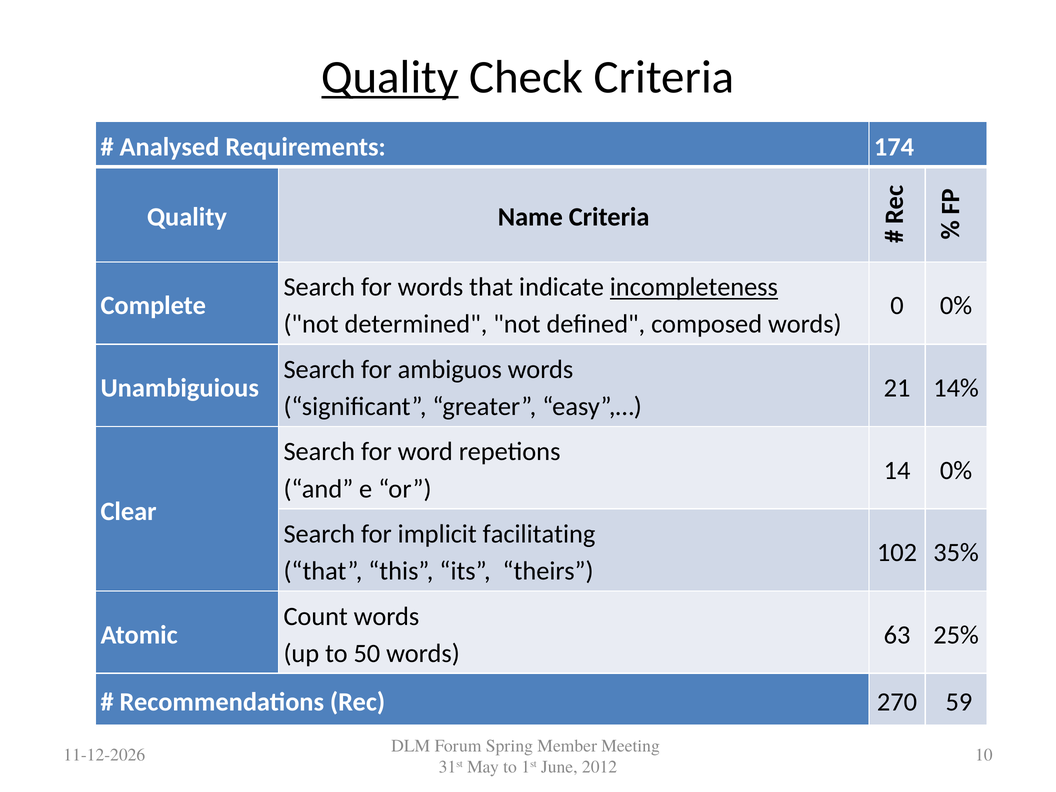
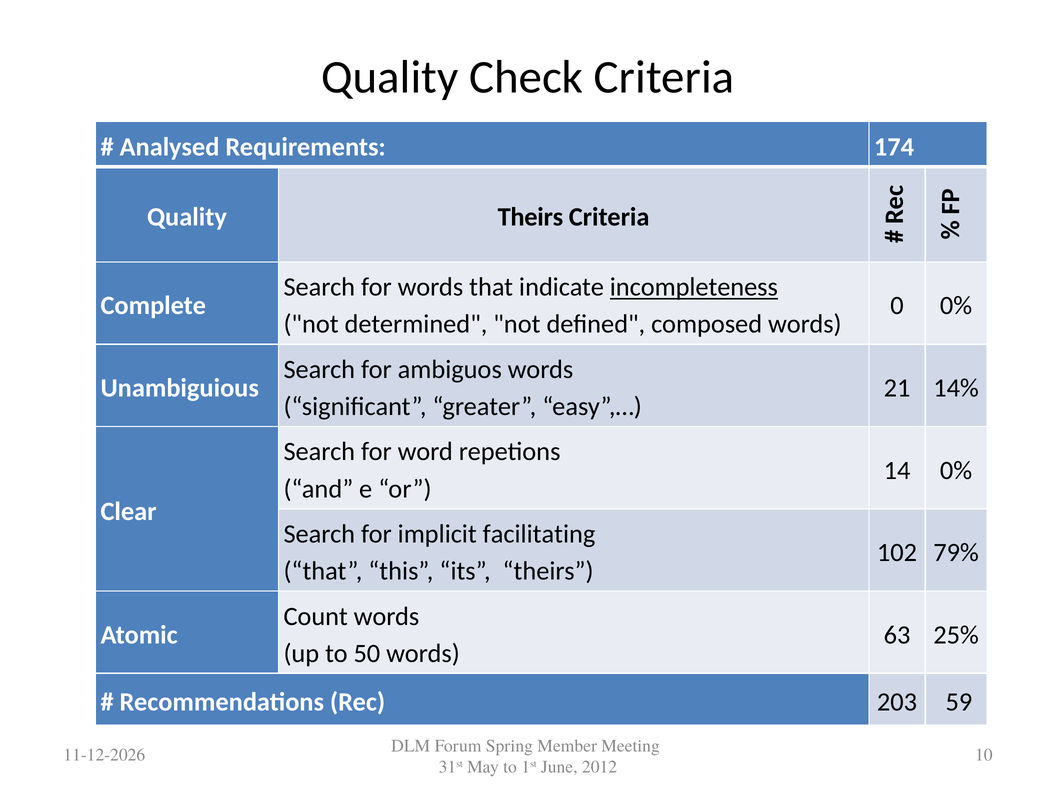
Quality at (390, 77) underline: present -> none
Quality Name: Name -> Theirs
35%: 35% -> 79%
270: 270 -> 203
